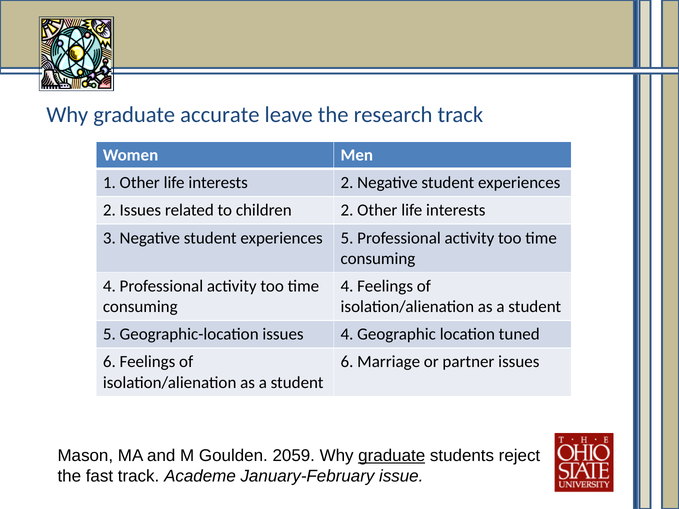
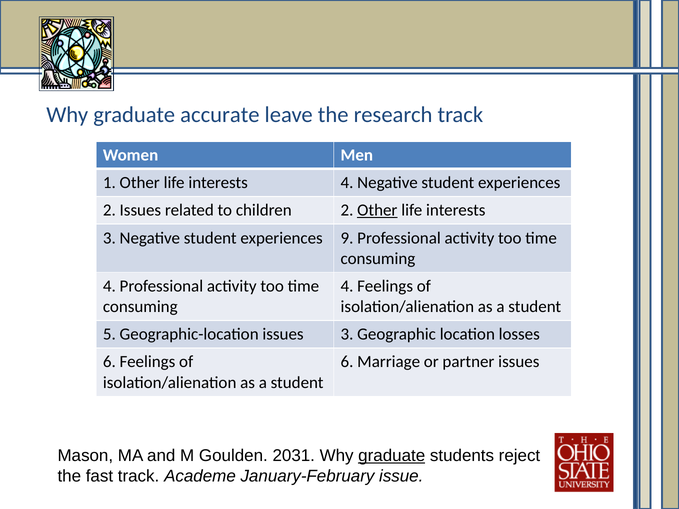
interests 2: 2 -> 4
Other at (377, 211) underline: none -> present
experiences 5: 5 -> 9
issues 4: 4 -> 3
tuned: tuned -> losses
2059: 2059 -> 2031
